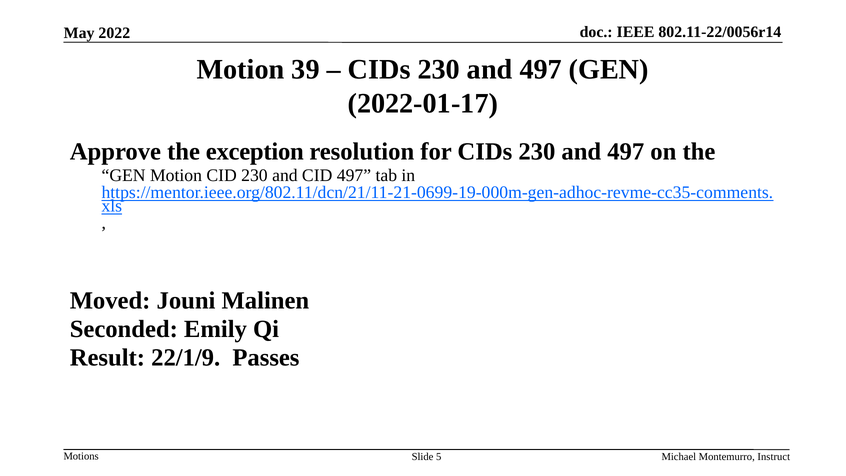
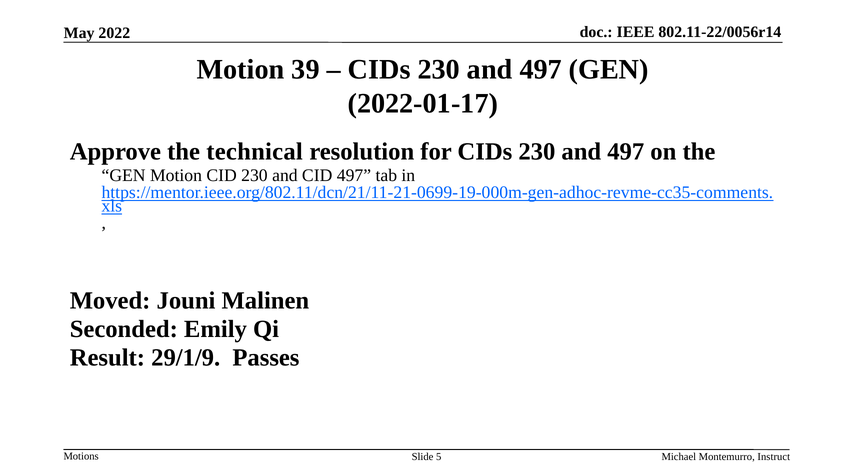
exception: exception -> technical
22/1/9: 22/1/9 -> 29/1/9
